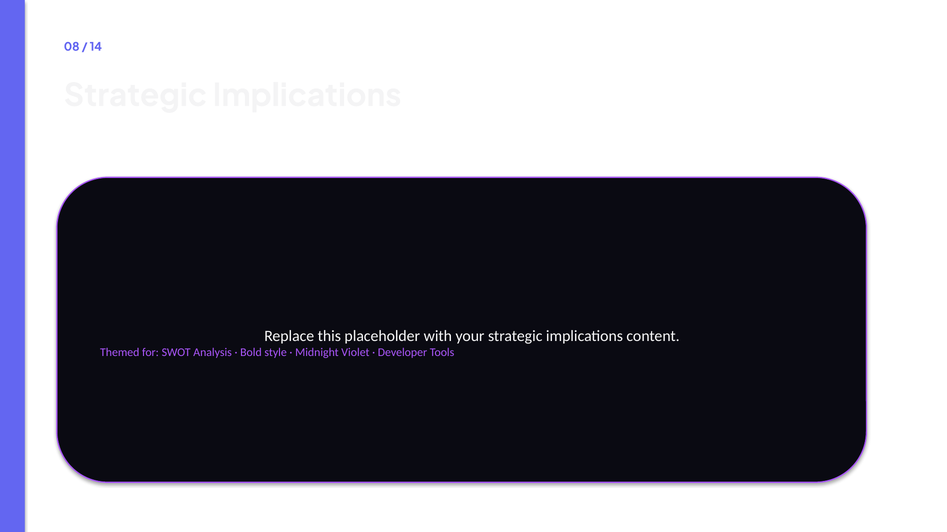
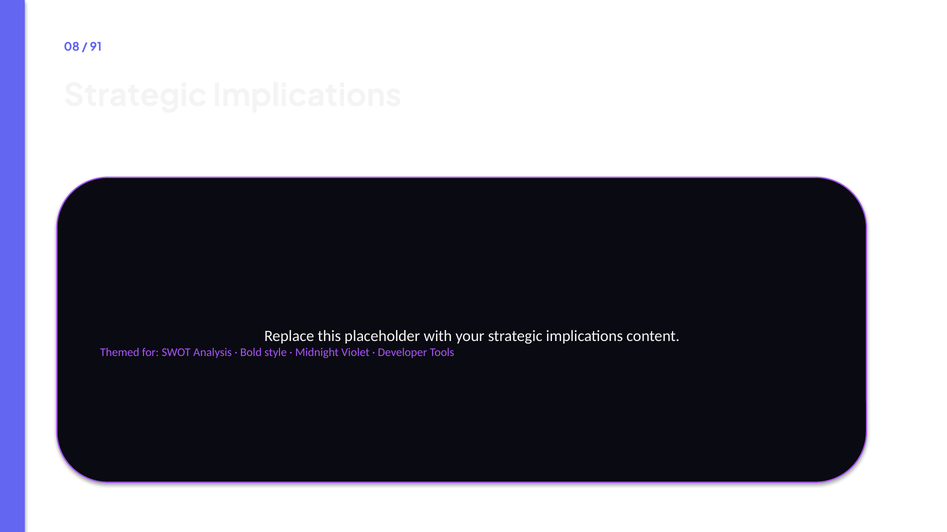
14: 14 -> 91
